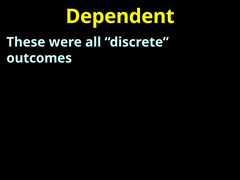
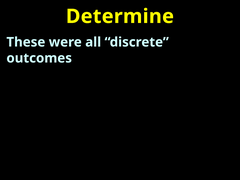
Dependent: Dependent -> Determine
